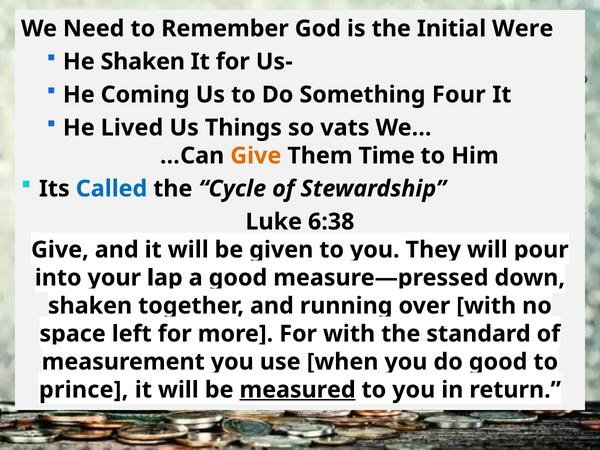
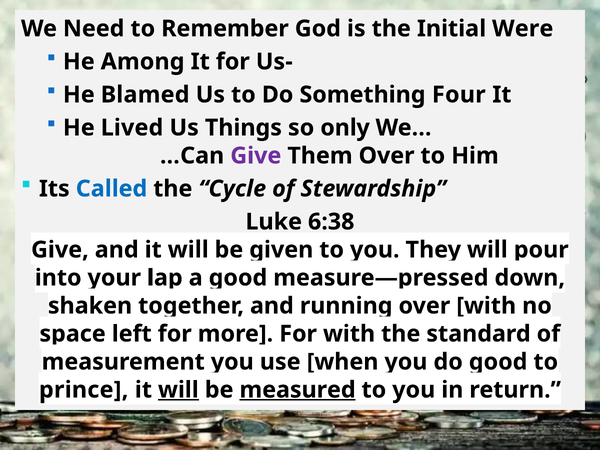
He Shaken: Shaken -> Among
Coming: Coming -> Blamed
vats: vats -> only
Give at (256, 156) colour: orange -> purple
Them Time: Time -> Over
will at (178, 390) underline: none -> present
